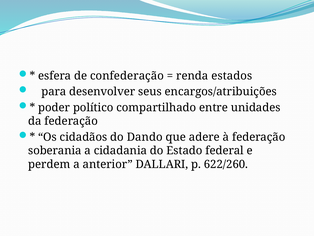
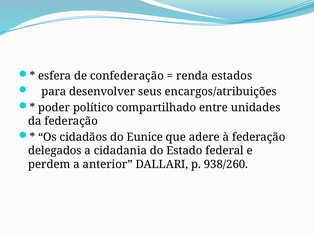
Dando: Dando -> Eunice
soberania: soberania -> delegados
622/260: 622/260 -> 938/260
